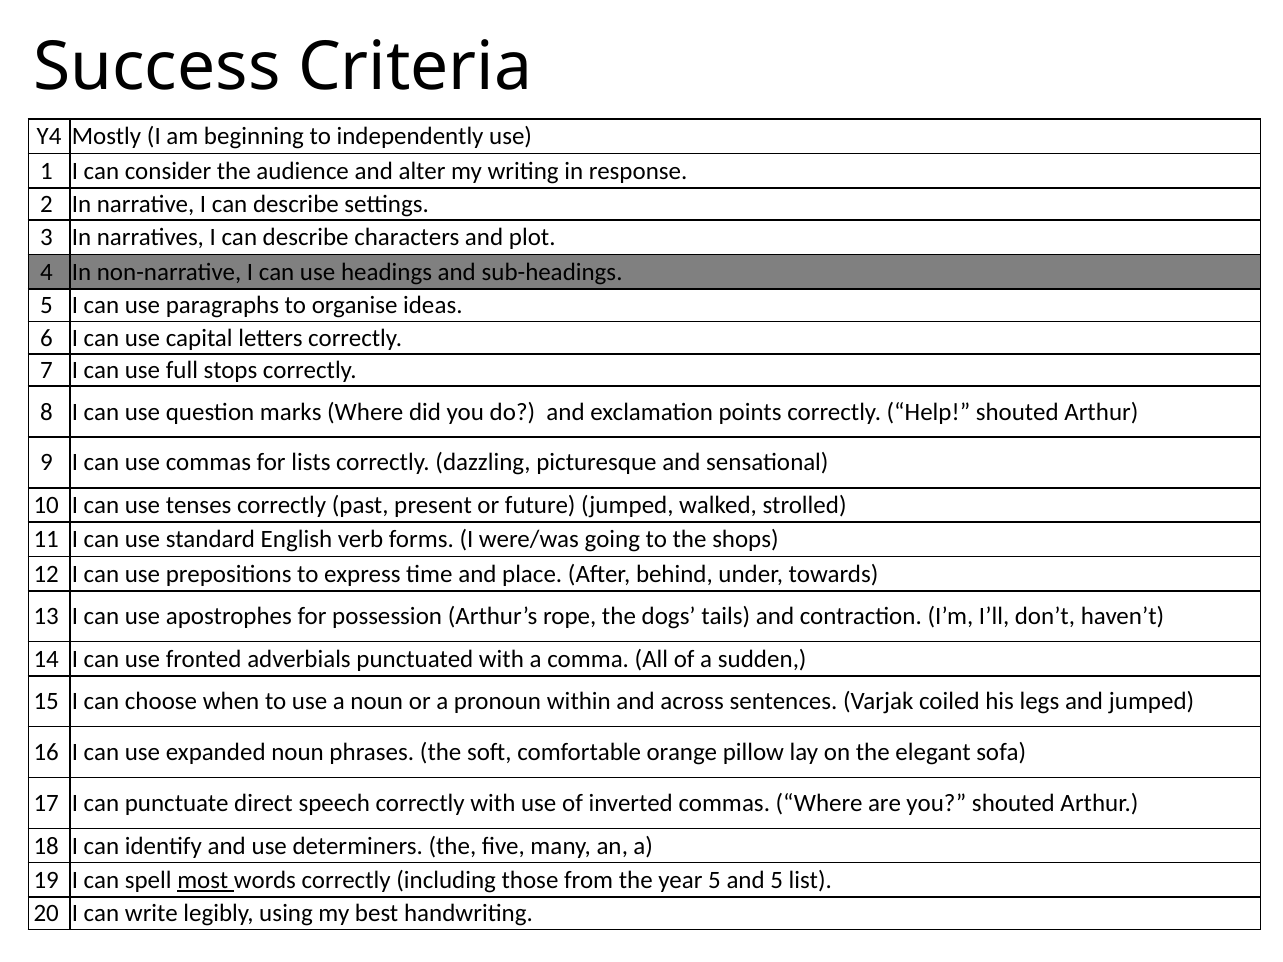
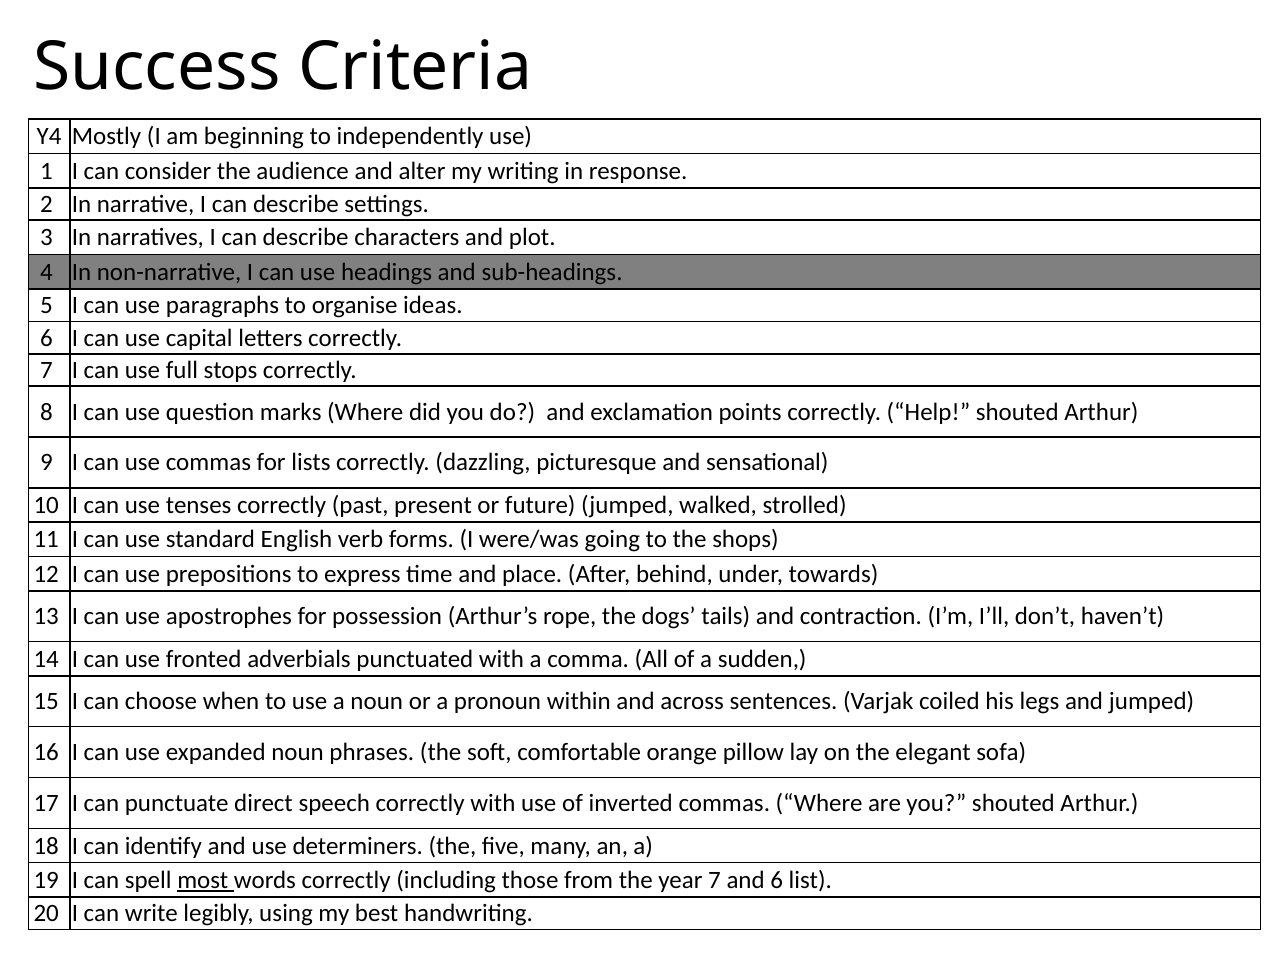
year 5: 5 -> 7
and 5: 5 -> 6
